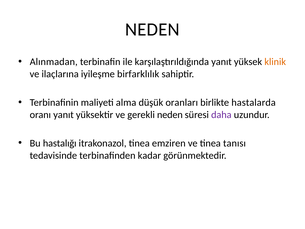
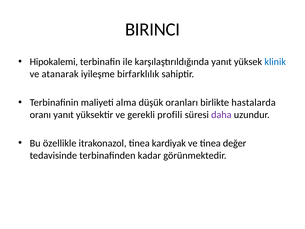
NEDEN at (152, 30): NEDEN -> BIRINCI
Alınmadan: Alınmadan -> Hipokalemi
klinik colour: orange -> blue
ilaçlarına: ilaçlarına -> atanarak
gerekli neden: neden -> profili
hastalığı: hastalığı -> özellikle
emziren: emziren -> kardiyak
tanısı: tanısı -> değer
